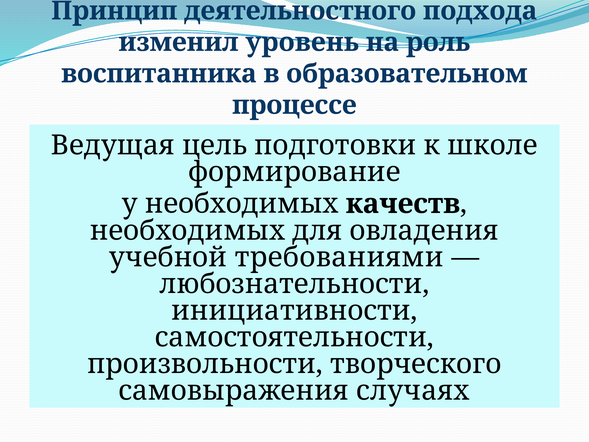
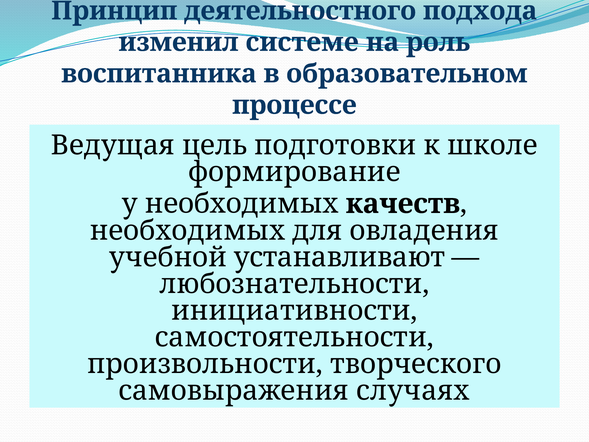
уровень: уровень -> системе
требованиями: требованиями -> устанавливают
